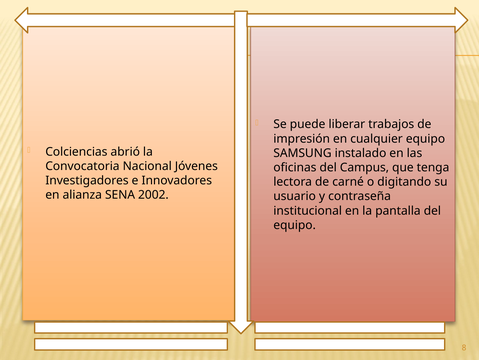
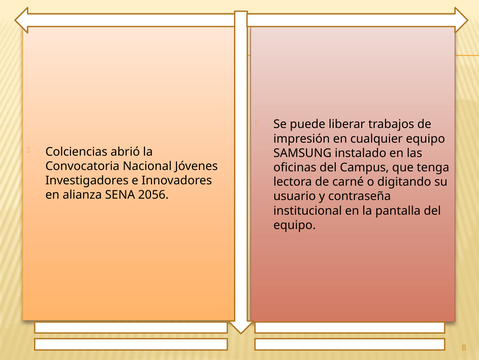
2002: 2002 -> 2056
